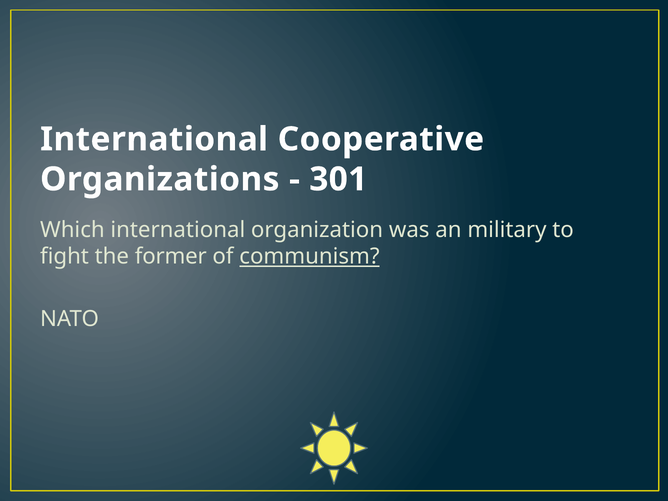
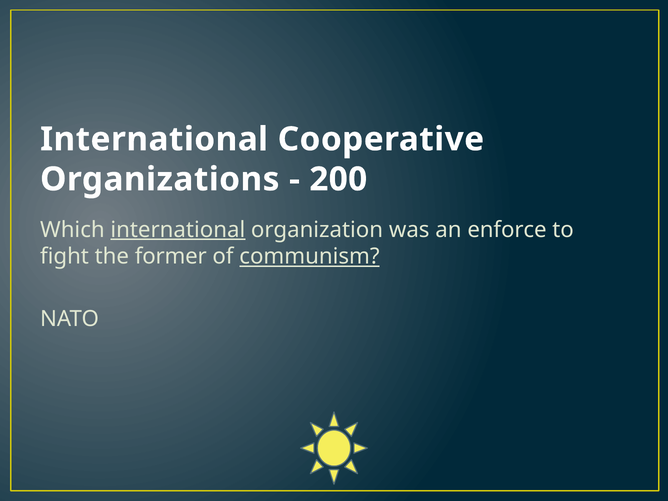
301: 301 -> 200
international at (178, 230) underline: none -> present
military: military -> enforce
